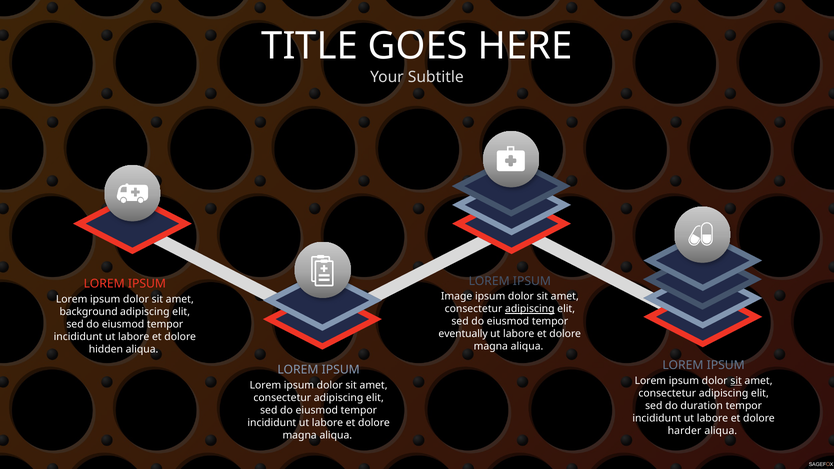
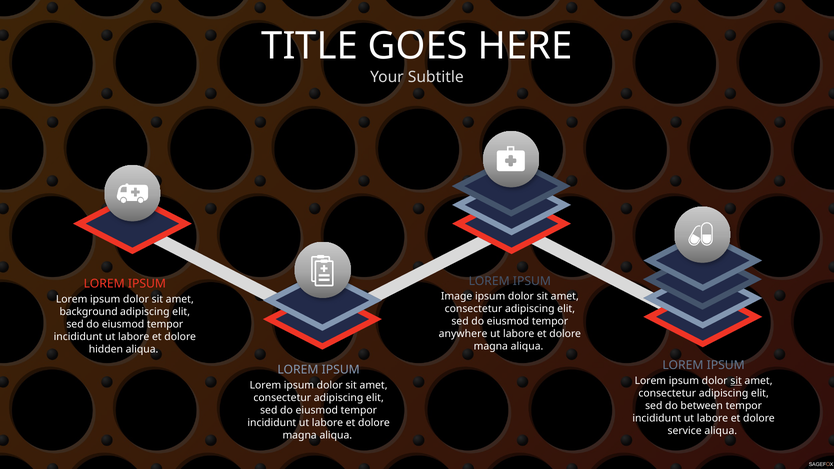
adipiscing at (530, 309) underline: present -> none
eventually: eventually -> anywhere
duration: duration -> between
harder: harder -> service
